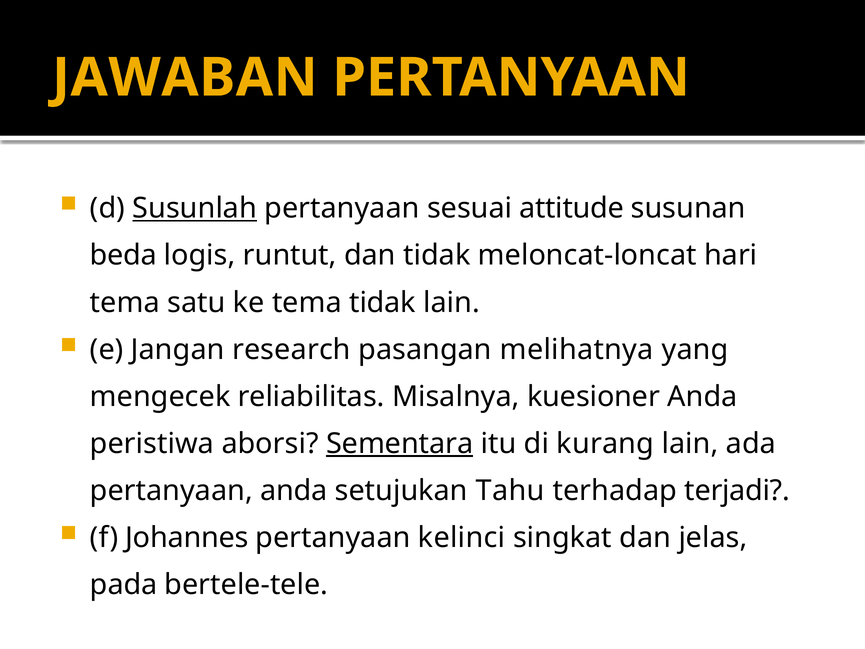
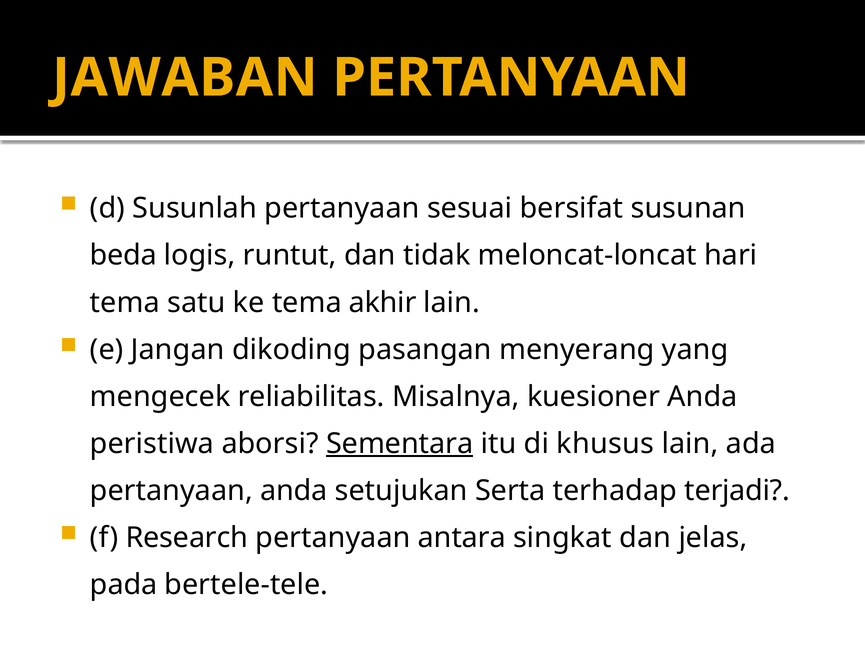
Susunlah underline: present -> none
attitude: attitude -> bersifat
tema tidak: tidak -> akhir
research: research -> dikoding
melihatnya: melihatnya -> menyerang
kurang: kurang -> khusus
Tahu: Tahu -> Serta
Johannes: Johannes -> Research
kelinci: kelinci -> antara
